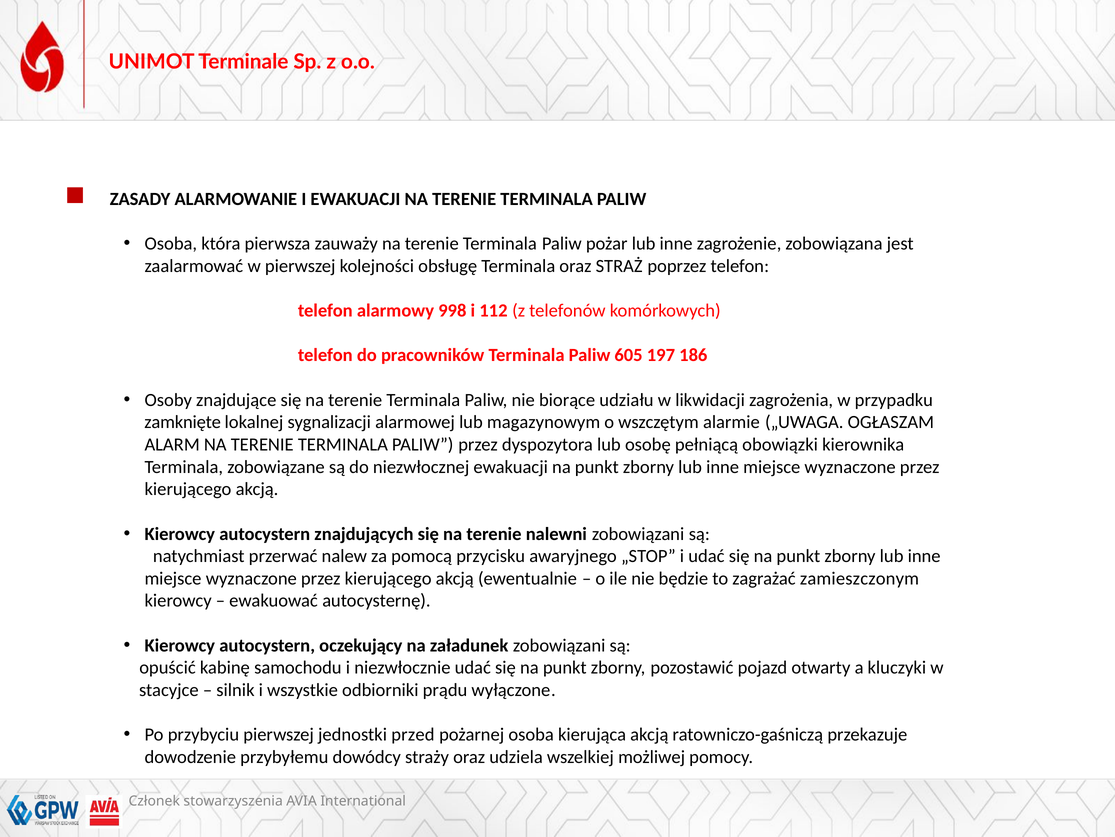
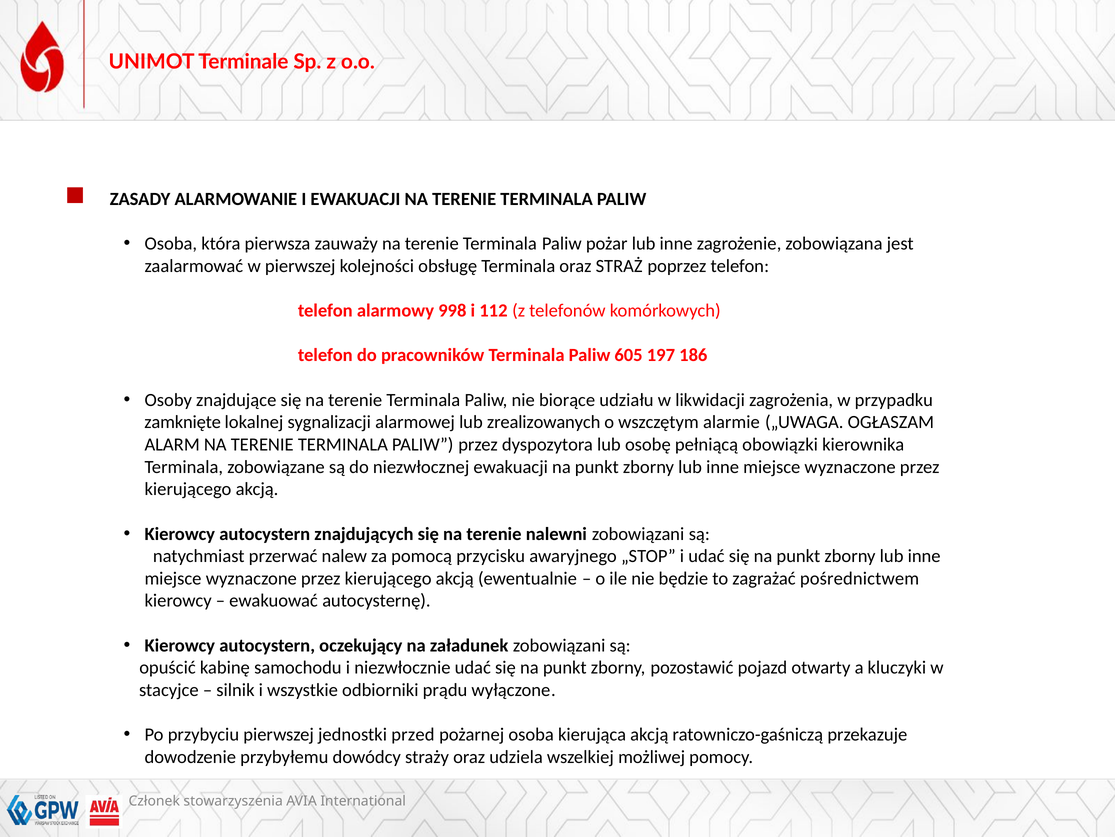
magazynowym: magazynowym -> zrealizowanych
zamieszczonym: zamieszczonym -> pośrednictwem
